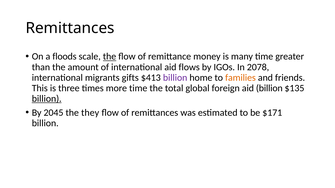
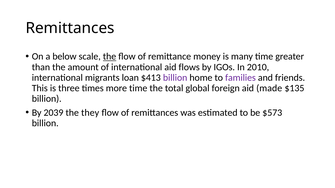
floods: floods -> below
2078: 2078 -> 2010
gifts: gifts -> loan
families colour: orange -> purple
aid billion: billion -> made
billion at (47, 99) underline: present -> none
2045: 2045 -> 2039
$171: $171 -> $573
